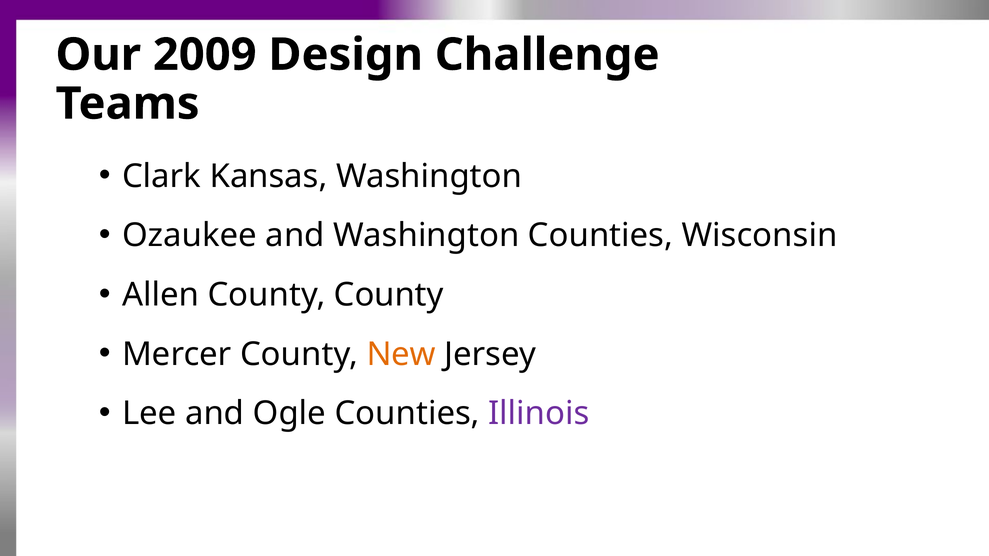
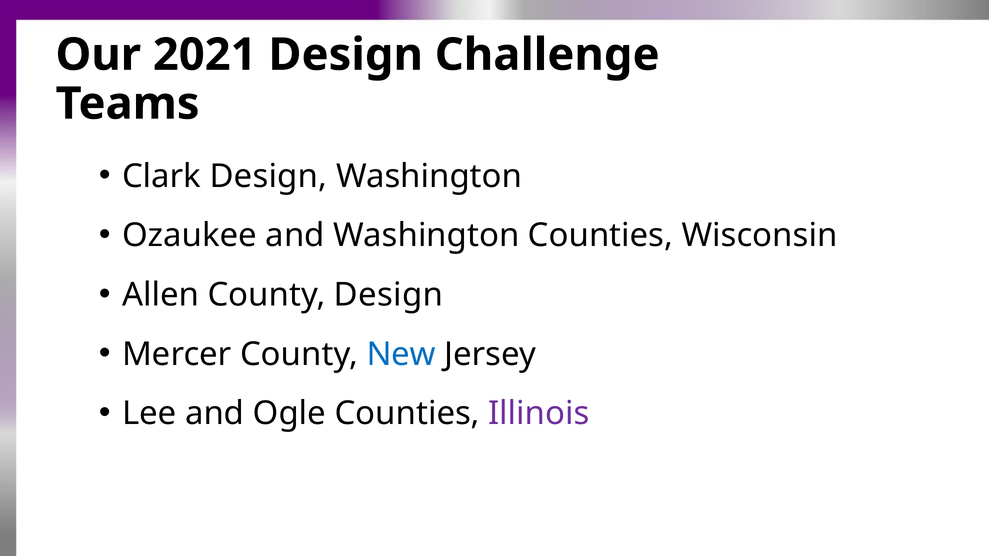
2009: 2009 -> 2021
Clark Kansas: Kansas -> Design
County County: County -> Design
New colour: orange -> blue
